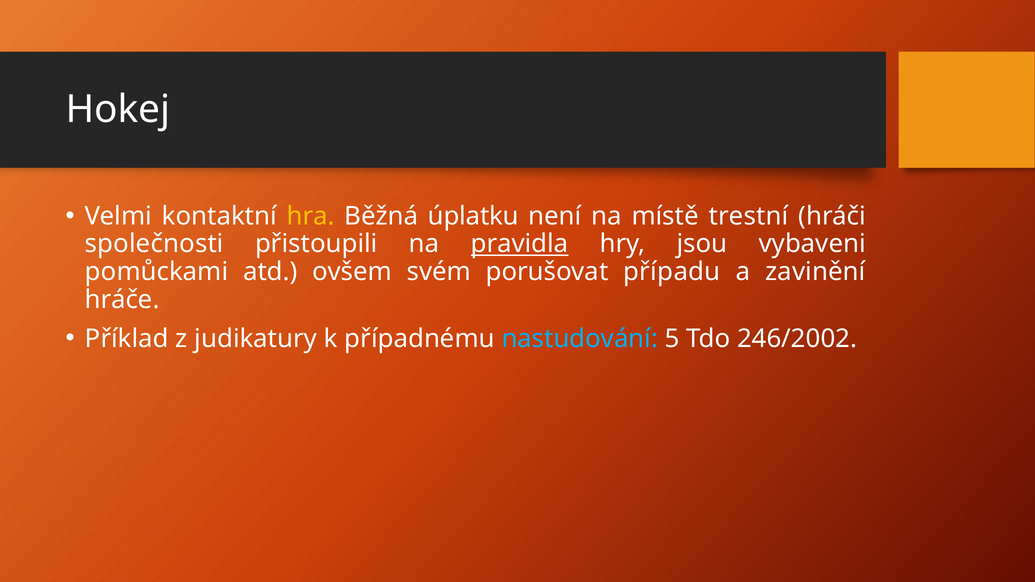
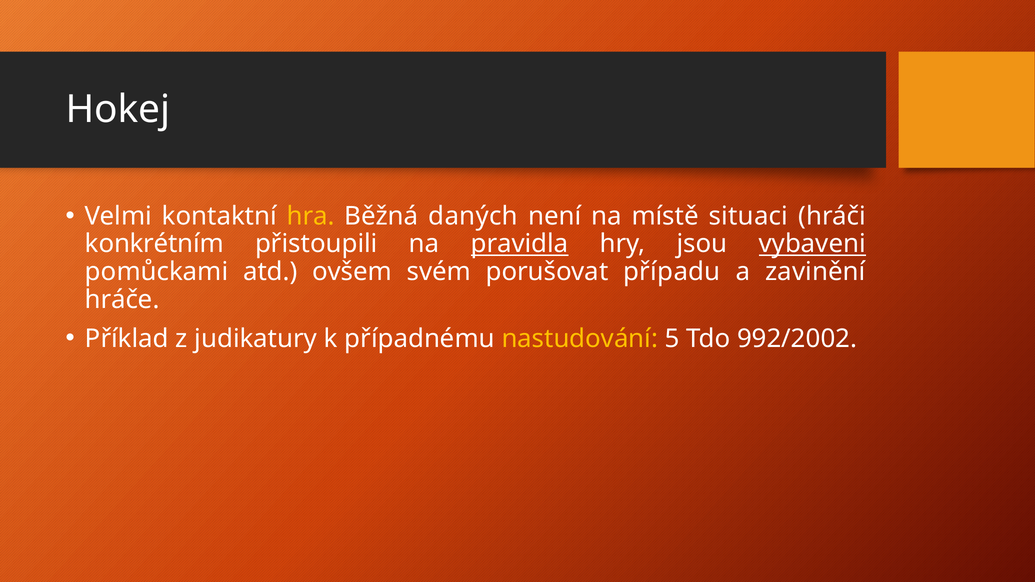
úplatku: úplatku -> daných
trestní: trestní -> situaci
společnosti: společnosti -> konkrétním
vybaveni underline: none -> present
nastudování colour: light blue -> yellow
246/2002: 246/2002 -> 992/2002
